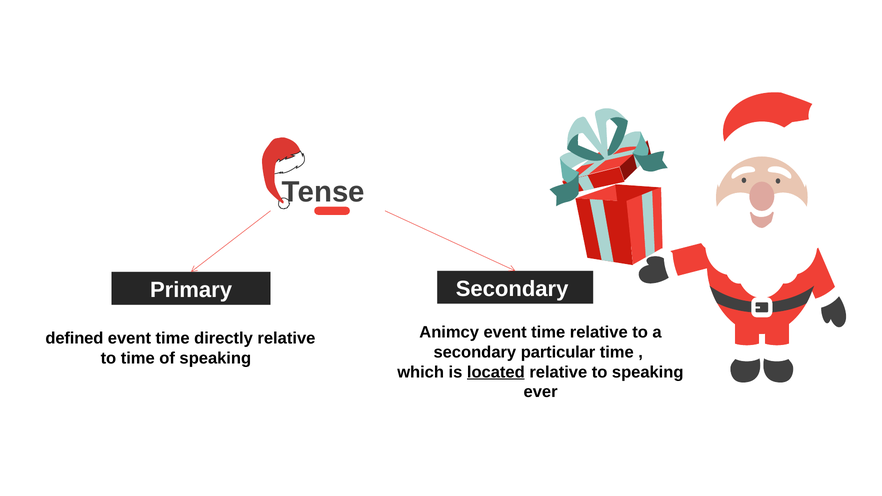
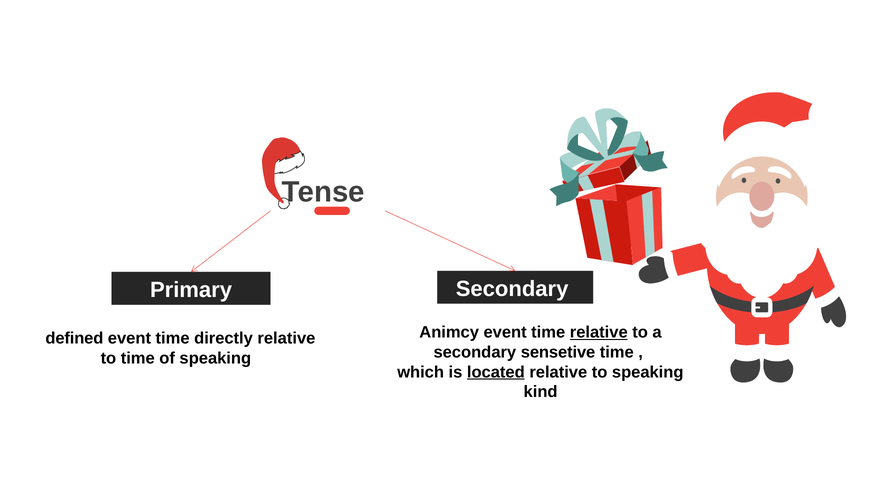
relative at (599, 332) underline: none -> present
particular: particular -> sensetive
ever: ever -> kind
